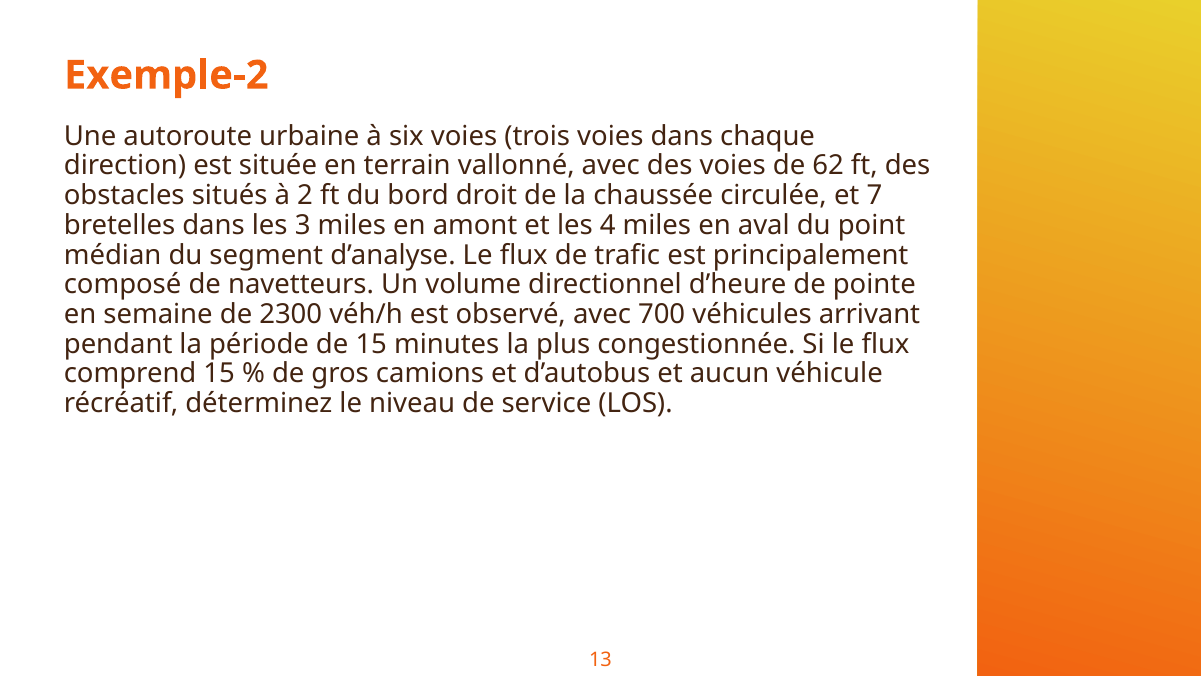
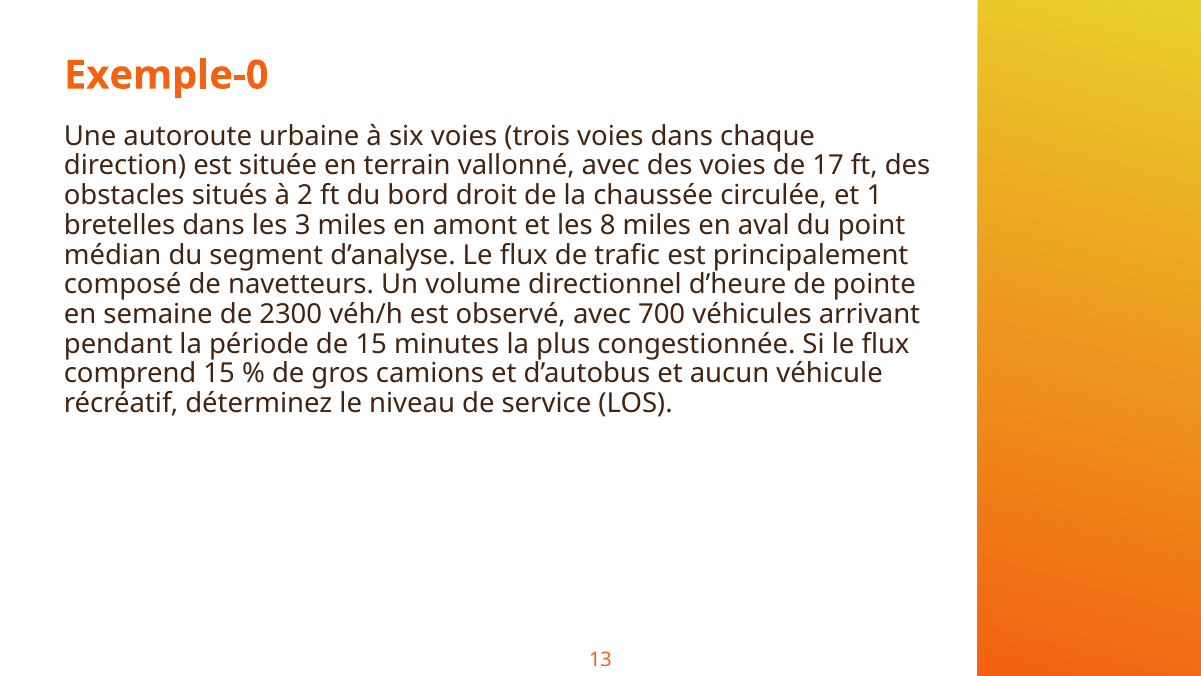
Exemple-2: Exemple-2 -> Exemple-0
62: 62 -> 17
7: 7 -> 1
4: 4 -> 8
